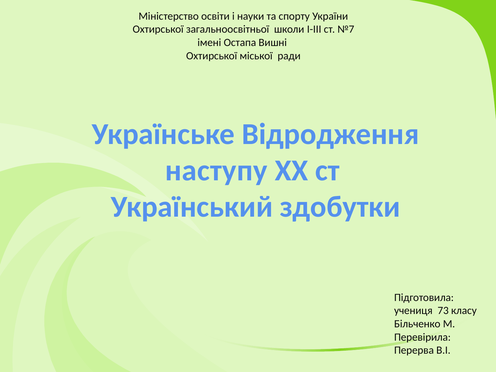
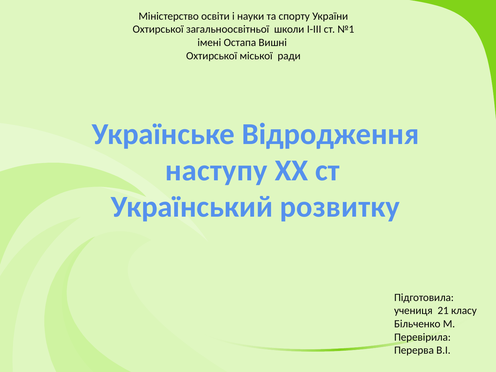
№7: №7 -> №1
здобутки: здобутки -> розвитку
73: 73 -> 21
